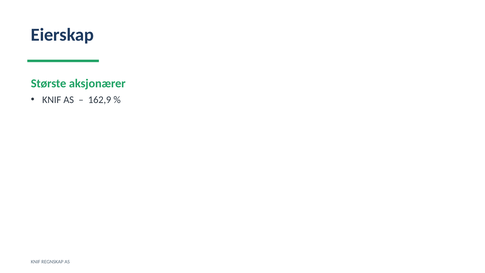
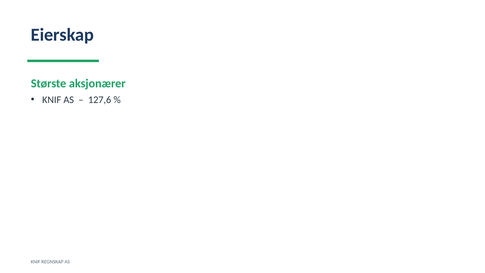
162,9: 162,9 -> 127,6
